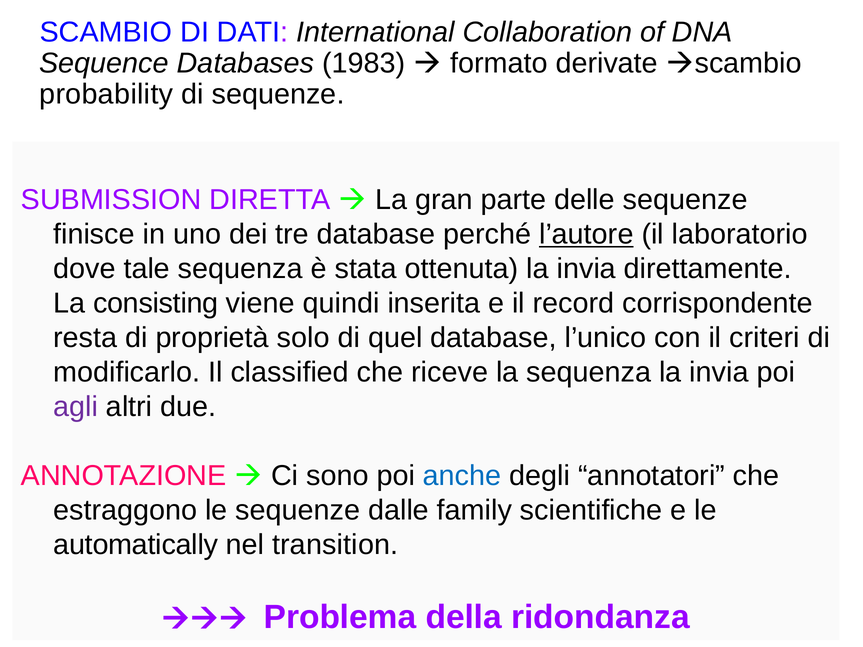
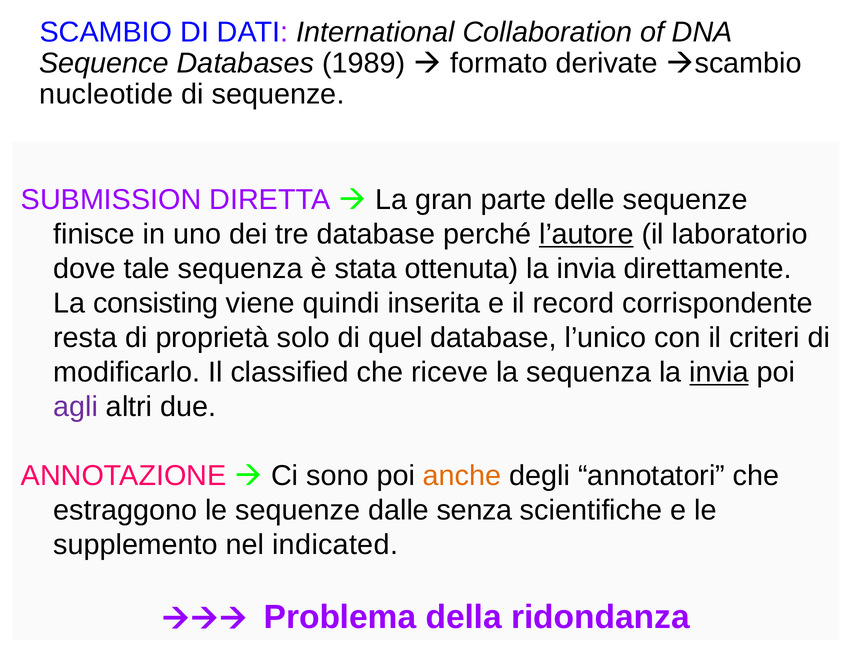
1983: 1983 -> 1989
probability: probability -> nucleotide
invia at (719, 372) underline: none -> present
anche colour: blue -> orange
family: family -> senza
automatically: automatically -> supplemento
transition: transition -> indicated
